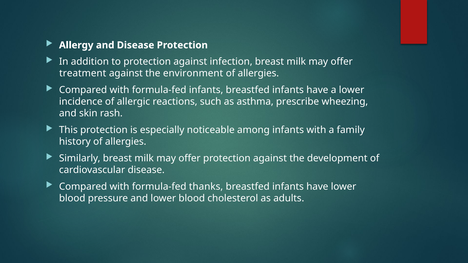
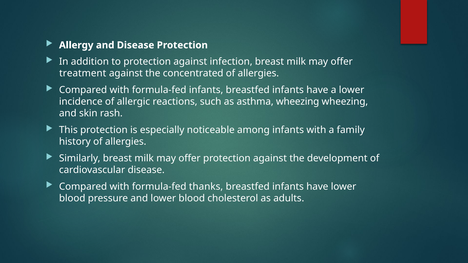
environment: environment -> concentrated
asthma prescribe: prescribe -> wheezing
